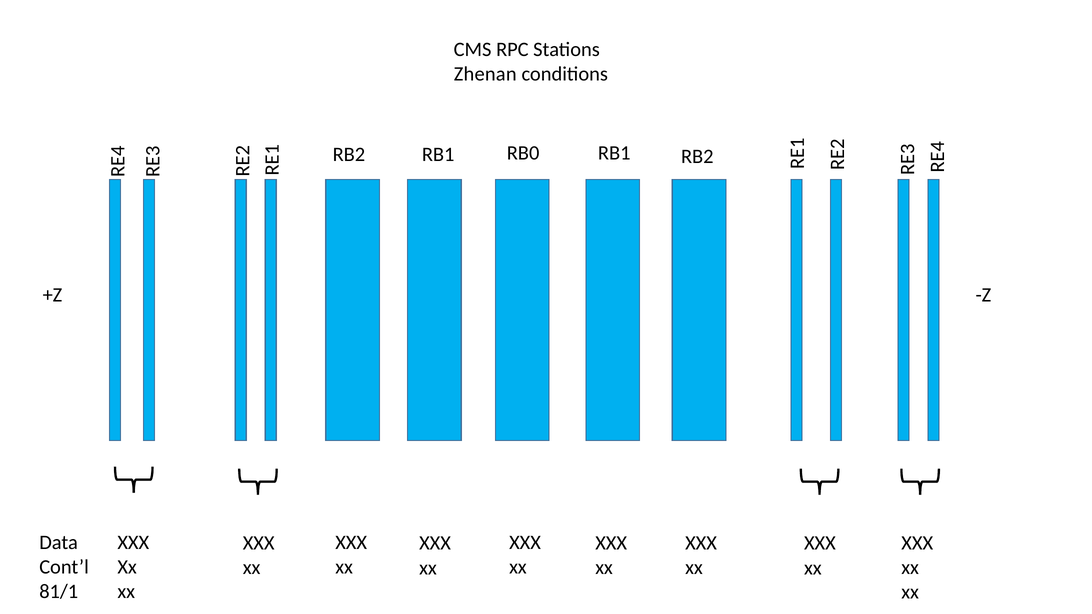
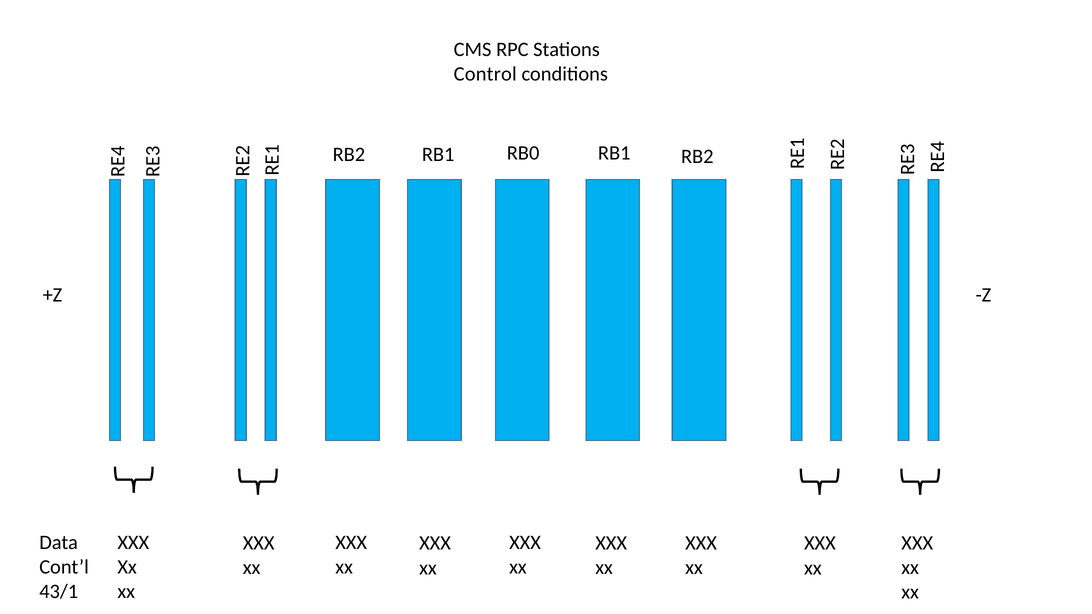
Zhenan: Zhenan -> Control
81/1: 81/1 -> 43/1
